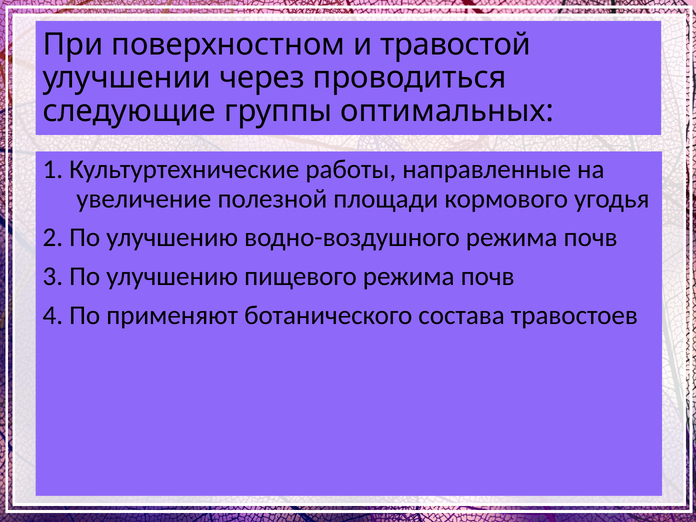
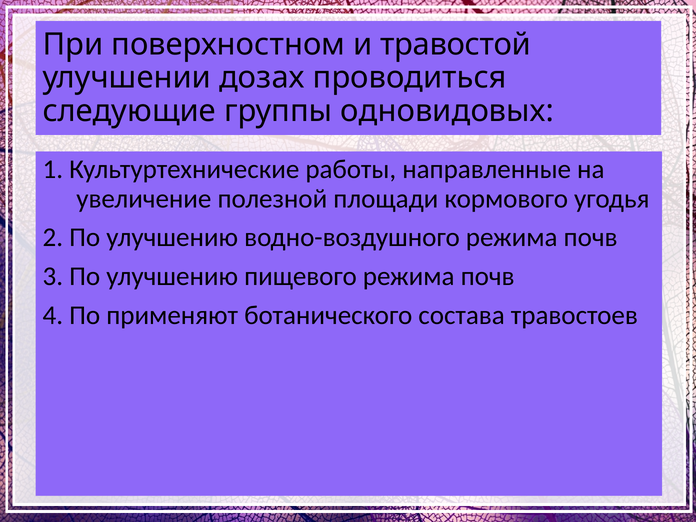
через: через -> дозах
оптимальных: оптимальных -> одновидовых
